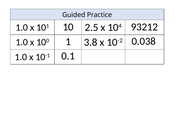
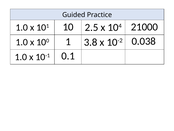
93212: 93212 -> 21000
